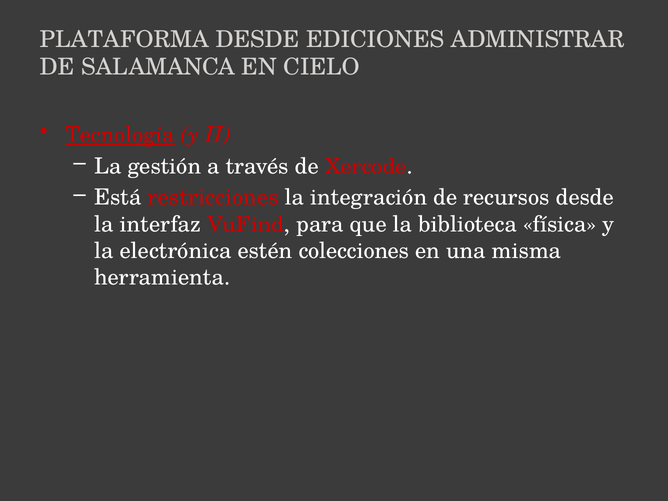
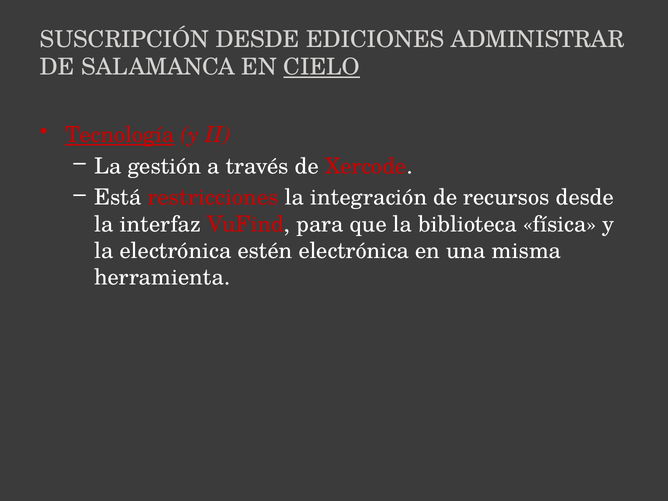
PLATAFORMA: PLATAFORMA -> SUSCRIPCIÓN
CIELO underline: none -> present
estén colecciones: colecciones -> electrónica
